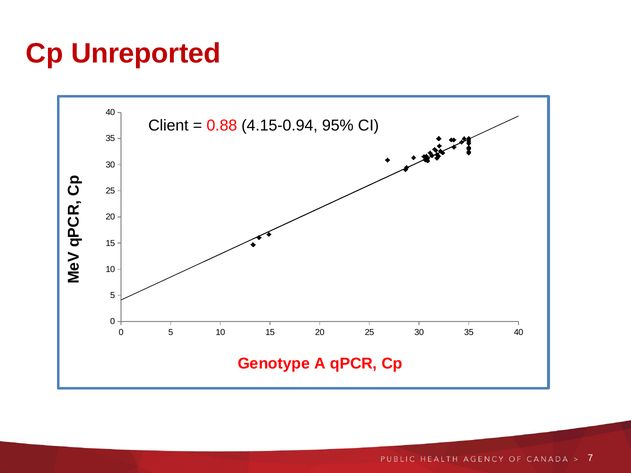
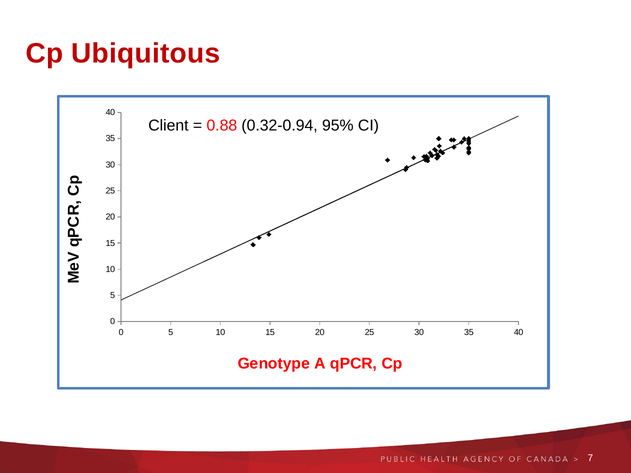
Unreported: Unreported -> Ubiquitous
4.15-0.94: 4.15-0.94 -> 0.32-0.94
